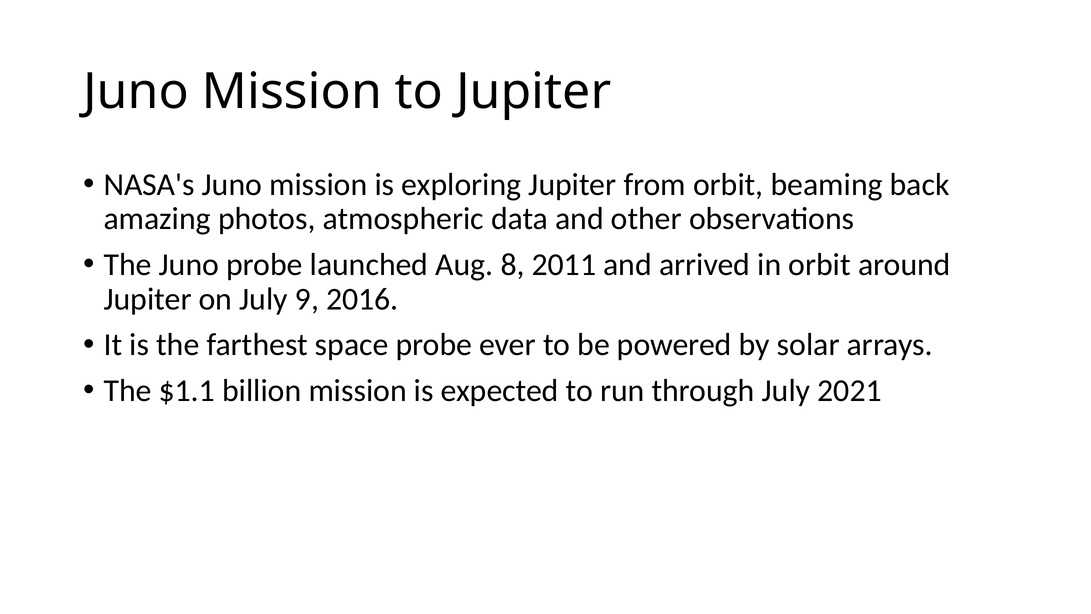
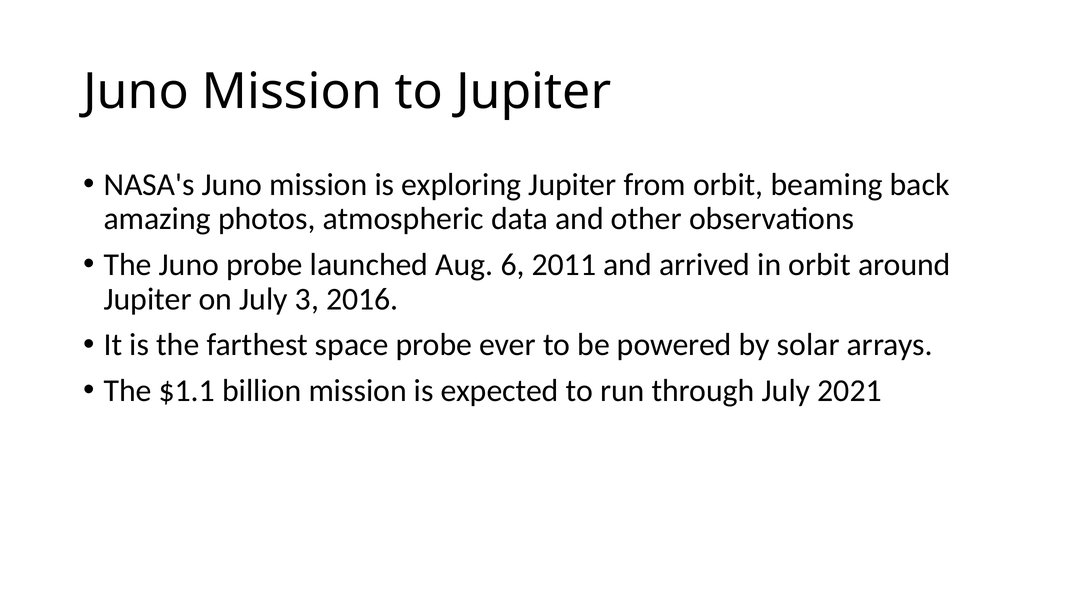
8: 8 -> 6
9: 9 -> 3
